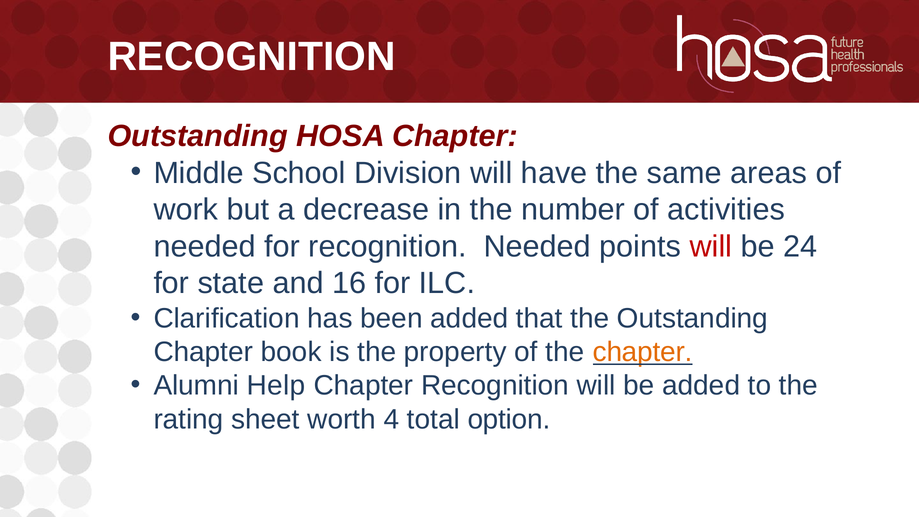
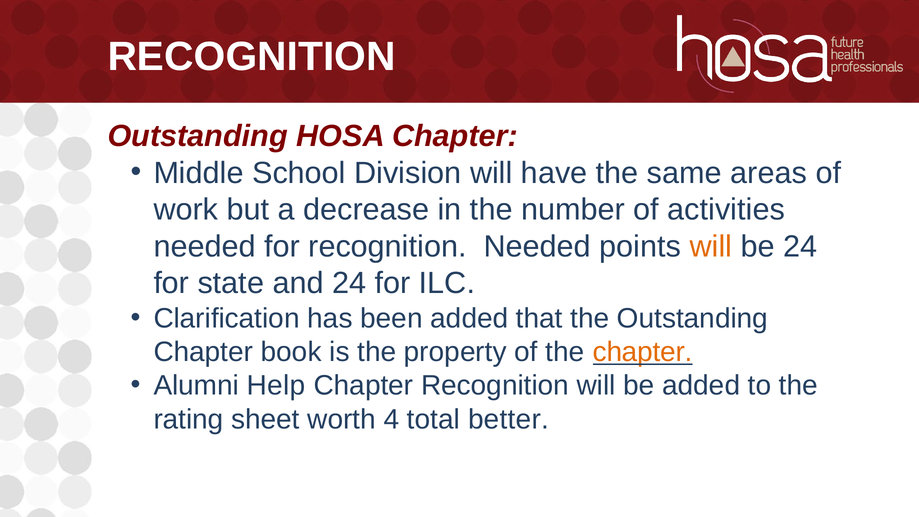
will at (711, 247) colour: red -> orange
and 16: 16 -> 24
option: option -> better
